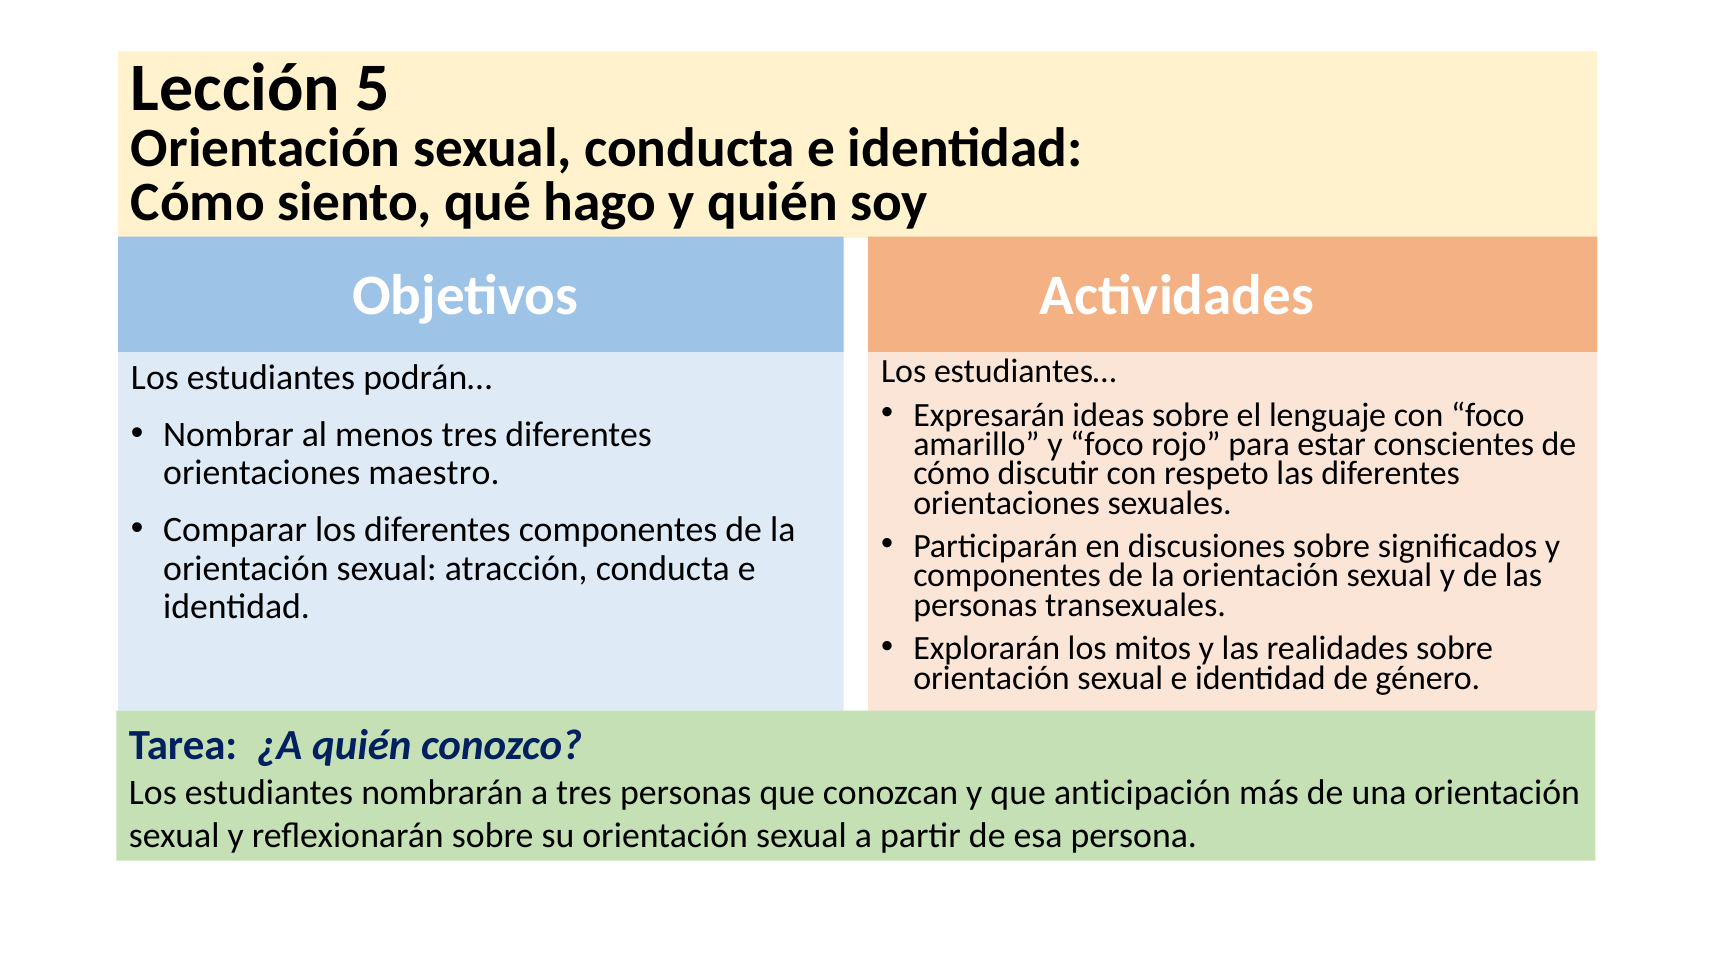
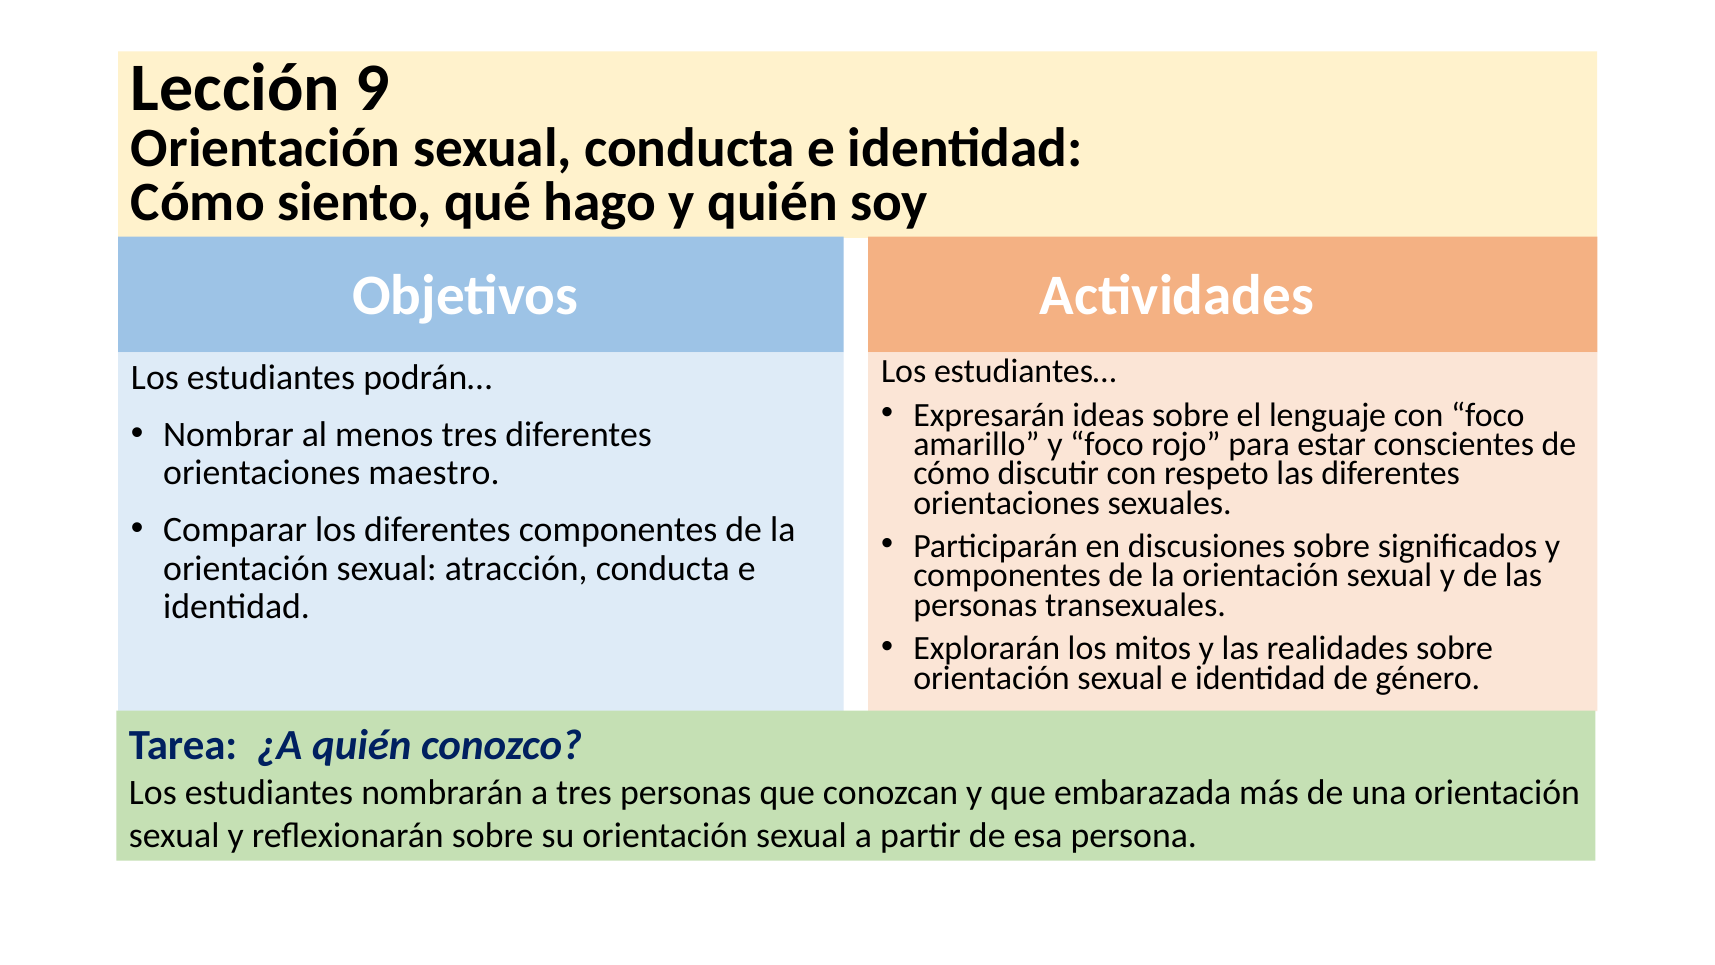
5: 5 -> 9
anticipación: anticipación -> embarazada
